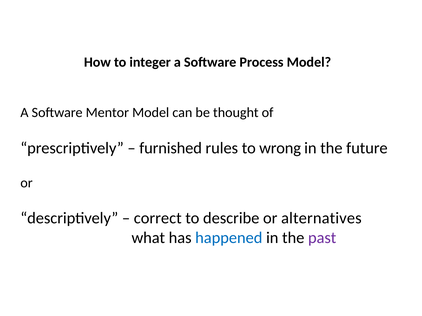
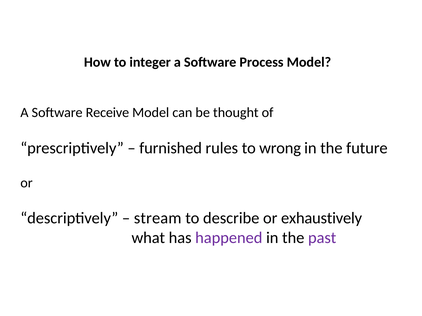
Mentor: Mentor -> Receive
correct: correct -> stream
alternatives: alternatives -> exhaustively
happened colour: blue -> purple
